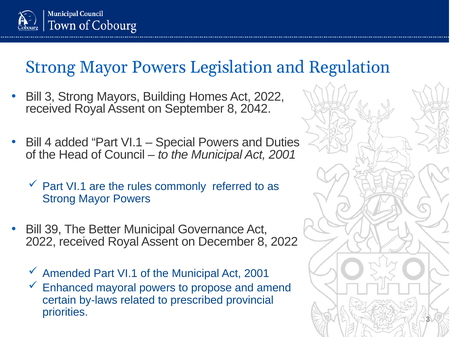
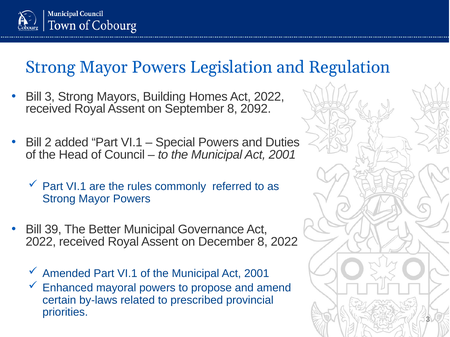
2042: 2042 -> 2092
4: 4 -> 2
